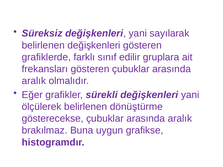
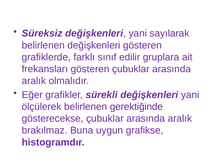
dönüştürme: dönüştürme -> gerektiğinde
